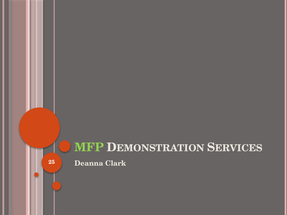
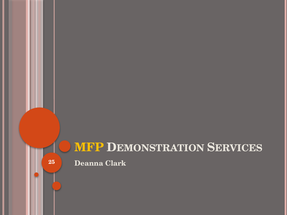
MFP colour: light green -> yellow
